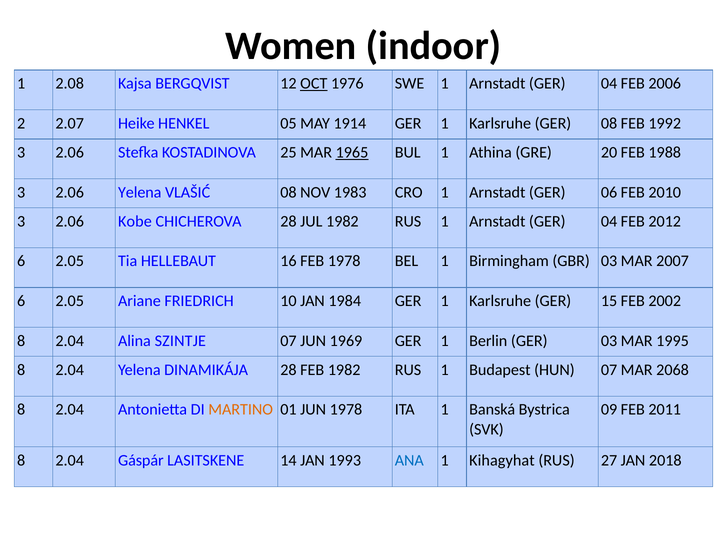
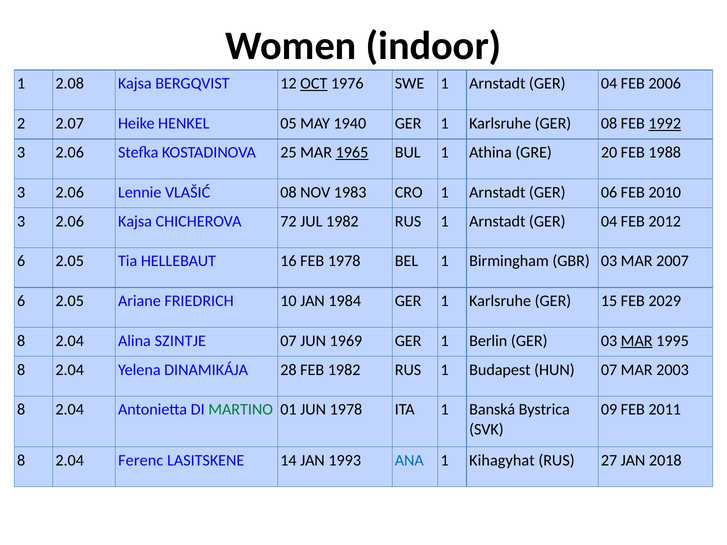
1914: 1914 -> 1940
1992 underline: none -> present
2.06 Yelena: Yelena -> Lennie
2.06 Kobe: Kobe -> Kajsa
CHICHEROVA 28: 28 -> 72
2002: 2002 -> 2029
MAR at (637, 341) underline: none -> present
2068: 2068 -> 2003
MARTINO colour: orange -> green
Gáspár: Gáspár -> Ferenc
